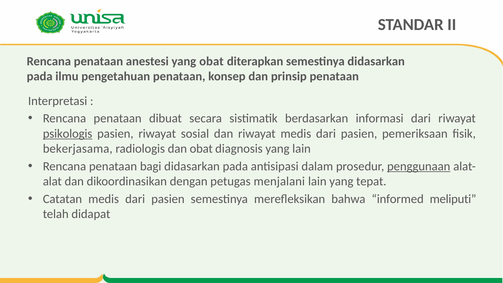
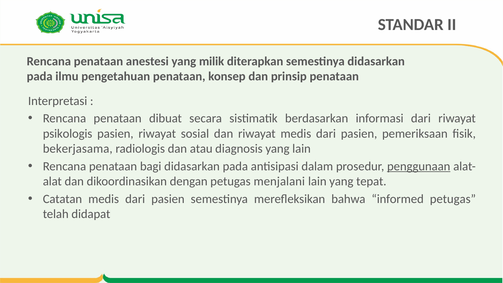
yang obat: obat -> milik
psikologis underline: present -> none
dan obat: obat -> atau
informed meliputi: meliputi -> petugas
